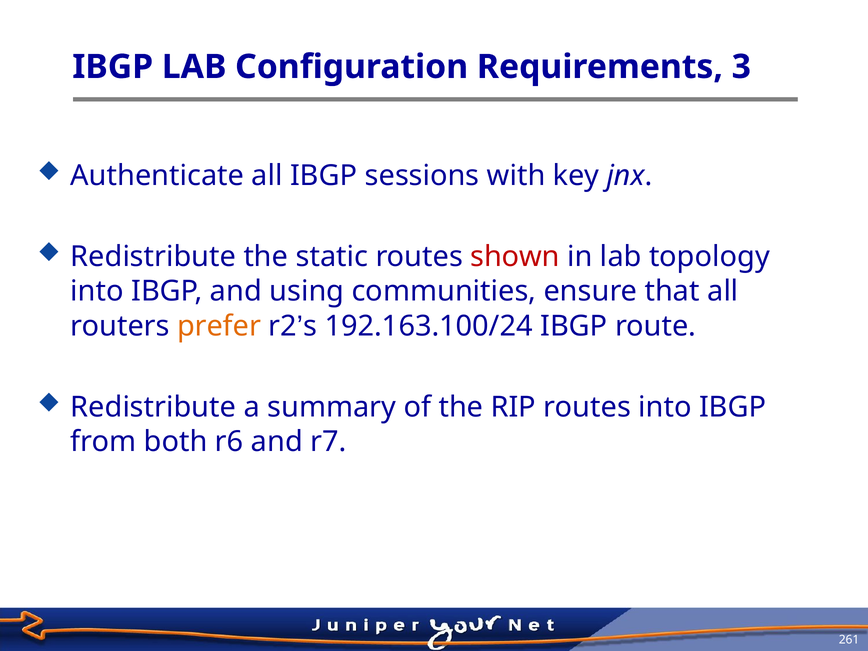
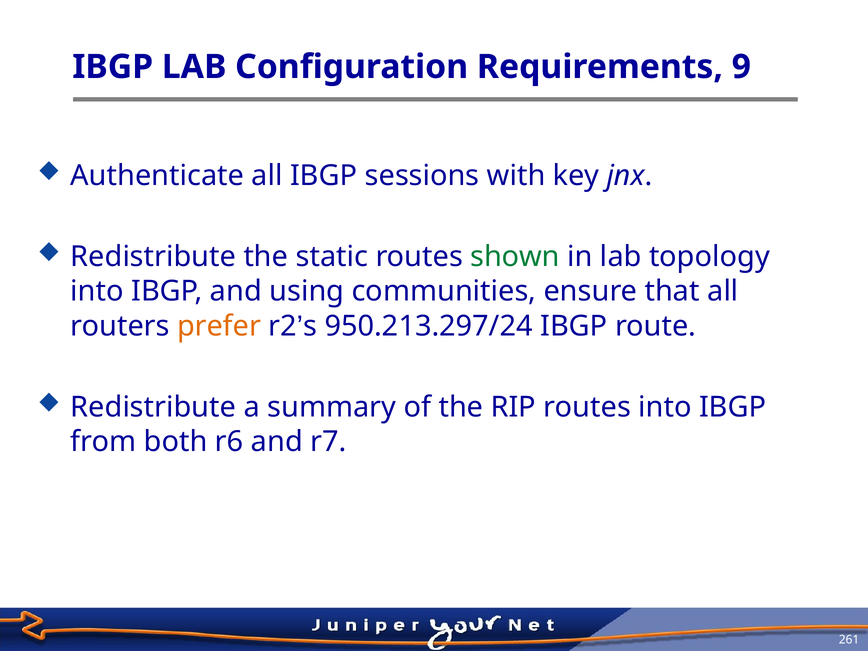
3: 3 -> 9
shown colour: red -> green
192.163.100/24: 192.163.100/24 -> 950.213.297/24
